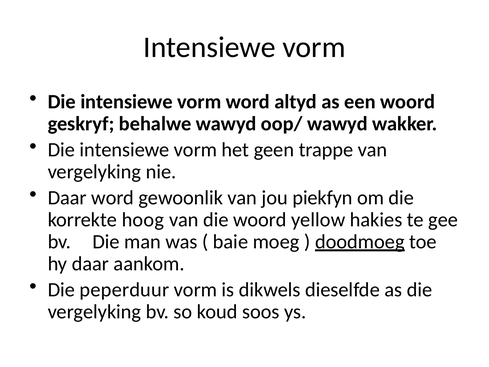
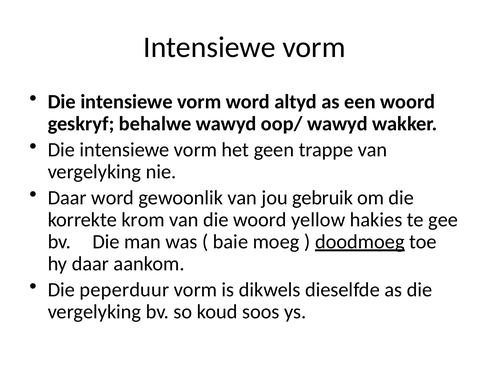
piekfyn: piekfyn -> gebruik
hoog: hoog -> krom
